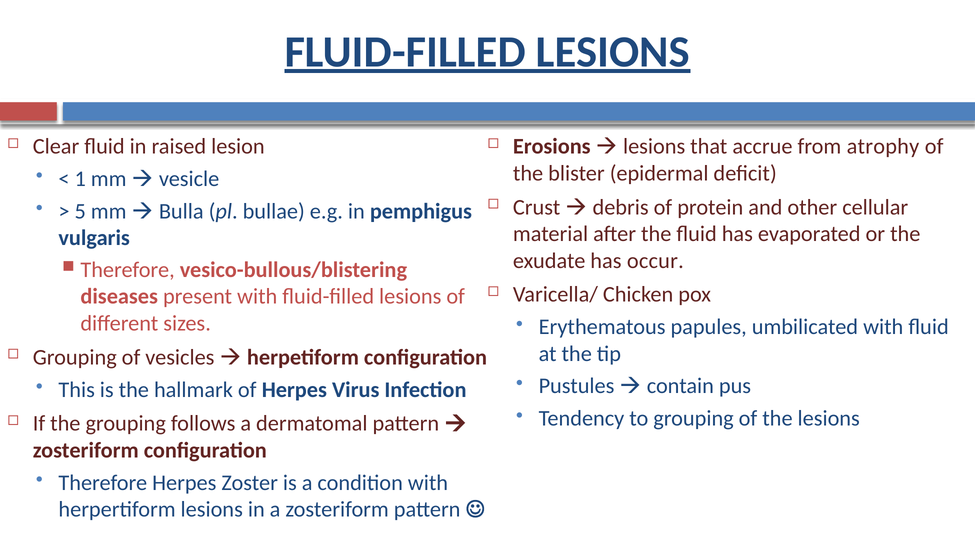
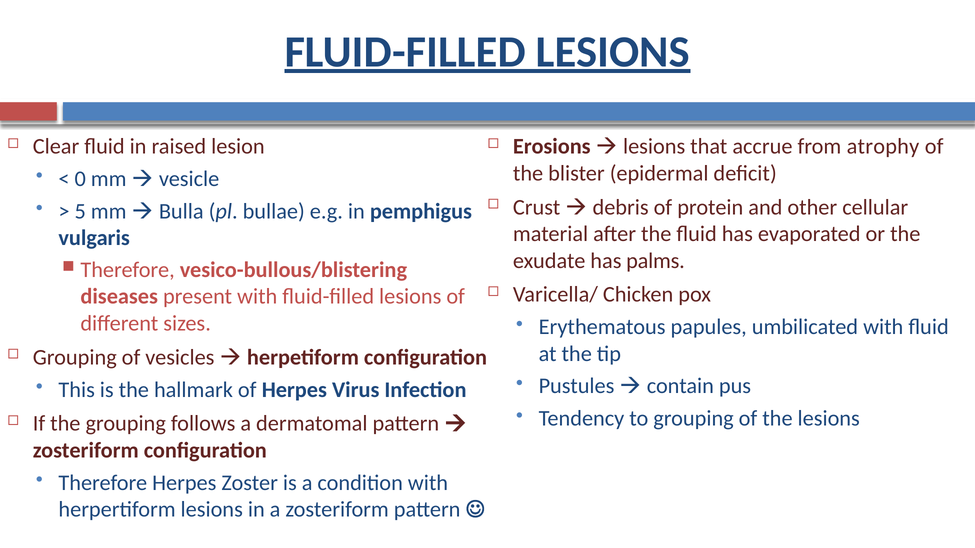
1: 1 -> 0
occur: occur -> palms
